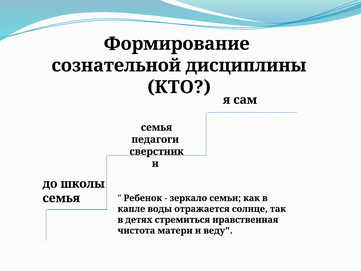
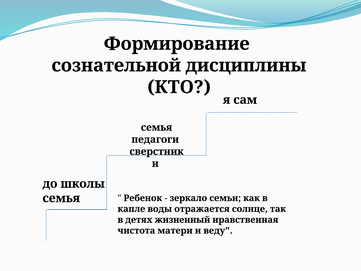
стремиться: стремиться -> жизненный
